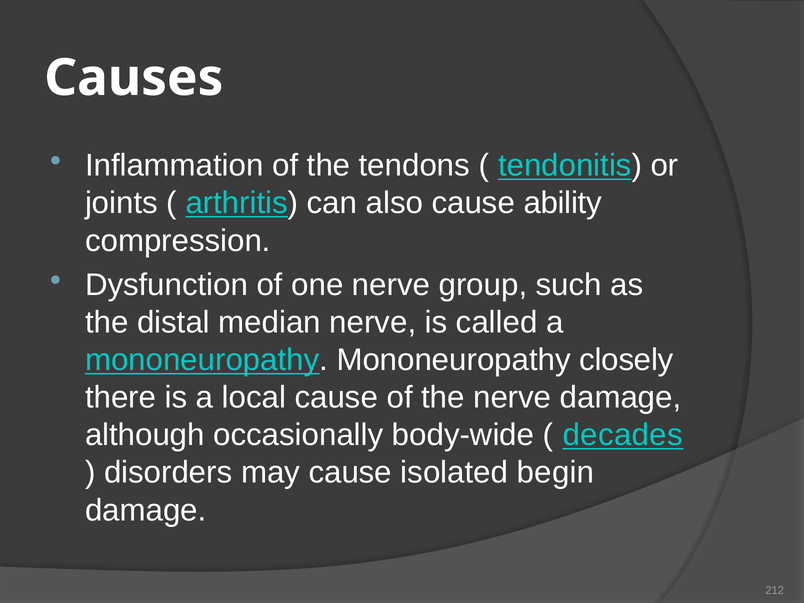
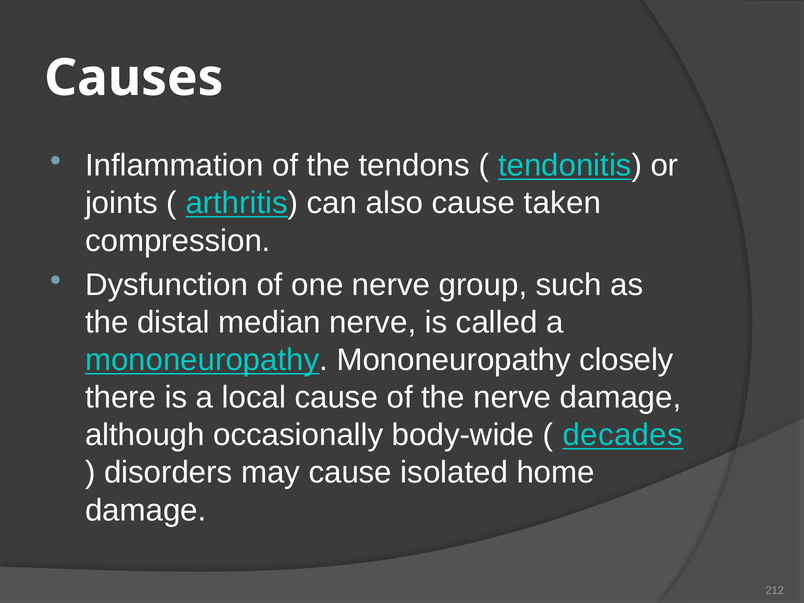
ability: ability -> taken
begin: begin -> home
